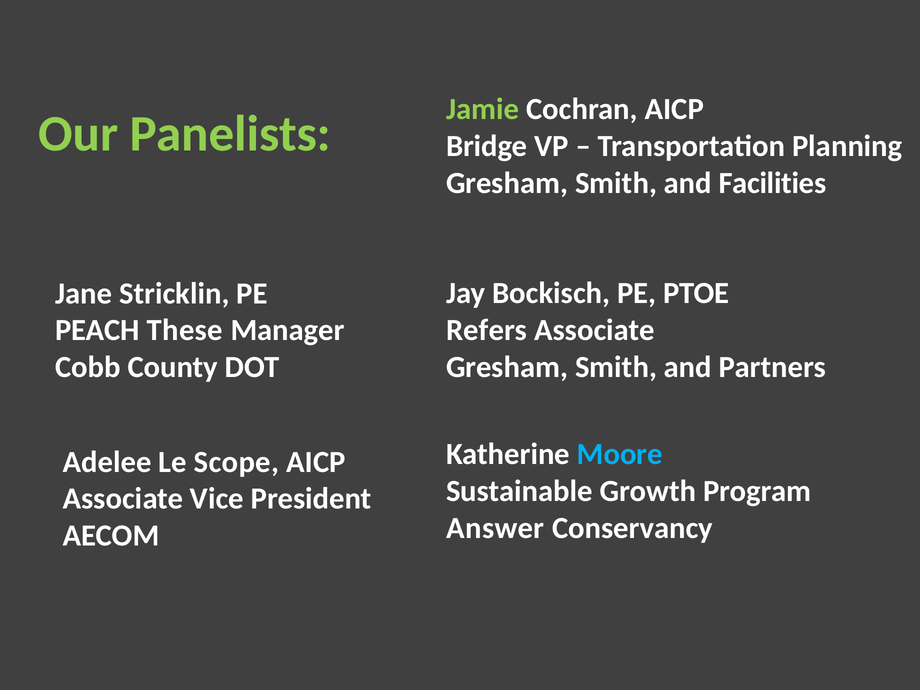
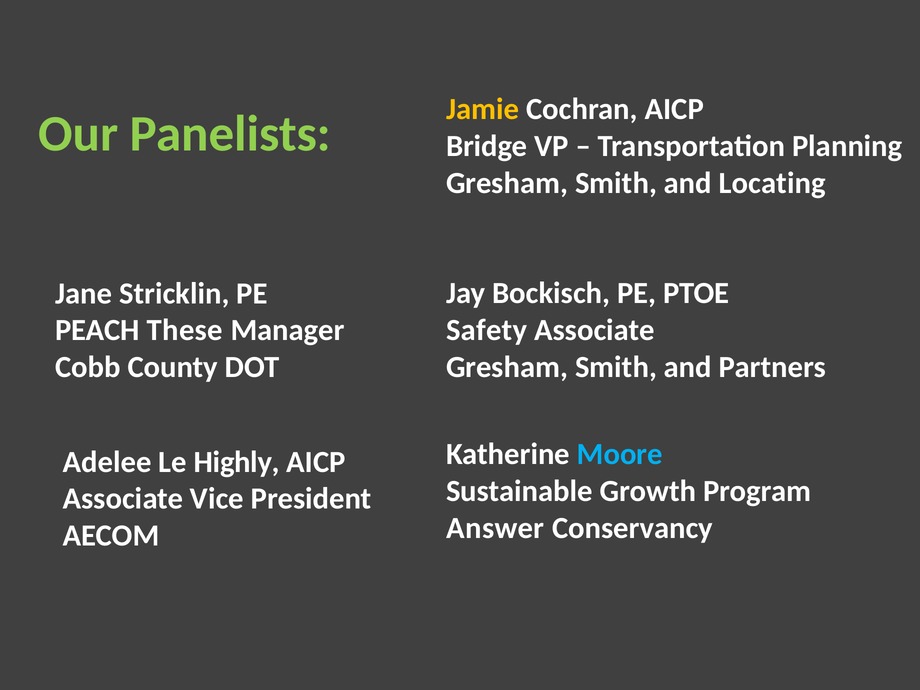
Jamie colour: light green -> yellow
Facilities: Facilities -> Locating
Refers: Refers -> Safety
Scope: Scope -> Highly
